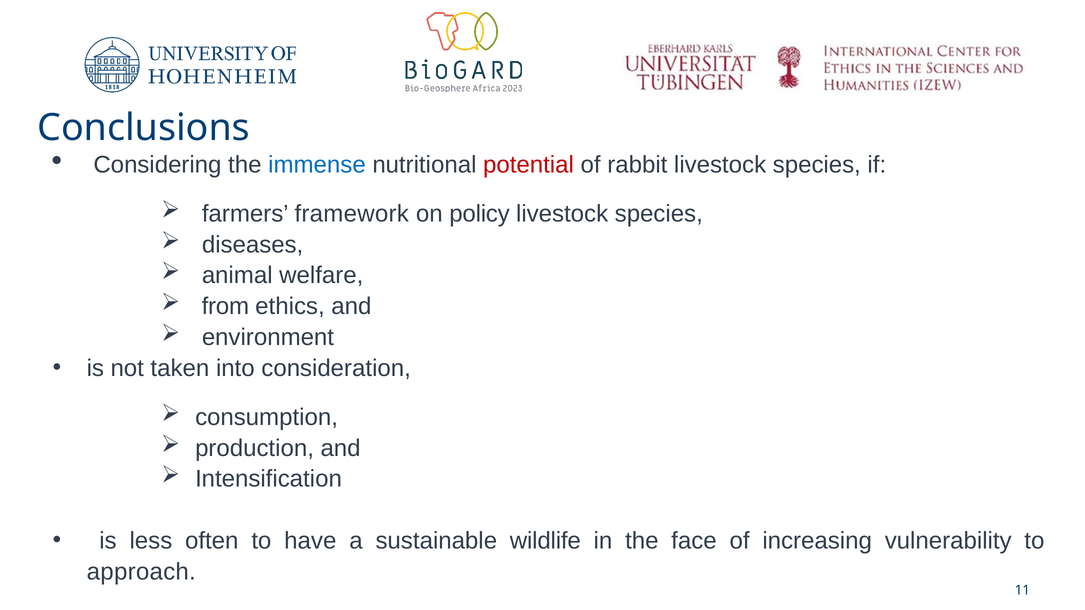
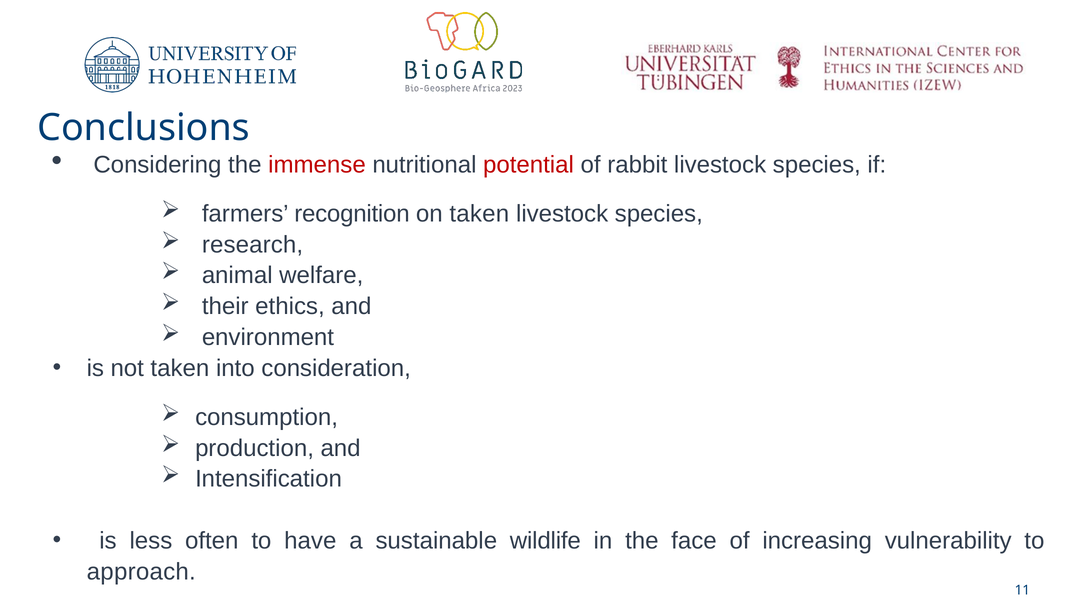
immense colour: blue -> red
framework: framework -> recognition
on policy: policy -> taken
diseases: diseases -> research
from: from -> their
